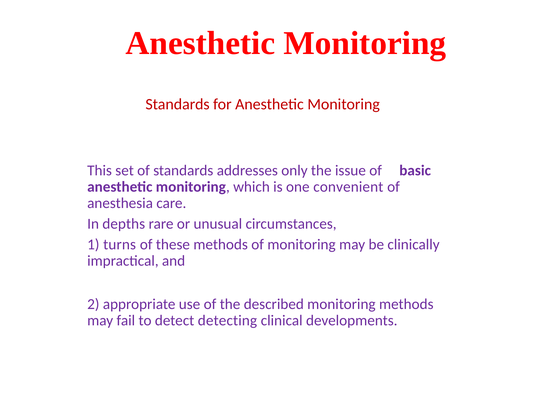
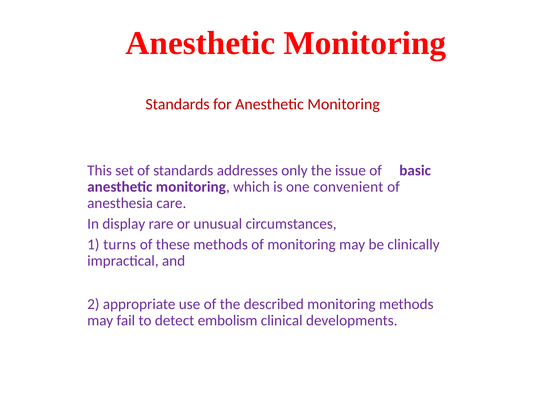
depths: depths -> display
detecting: detecting -> embolism
